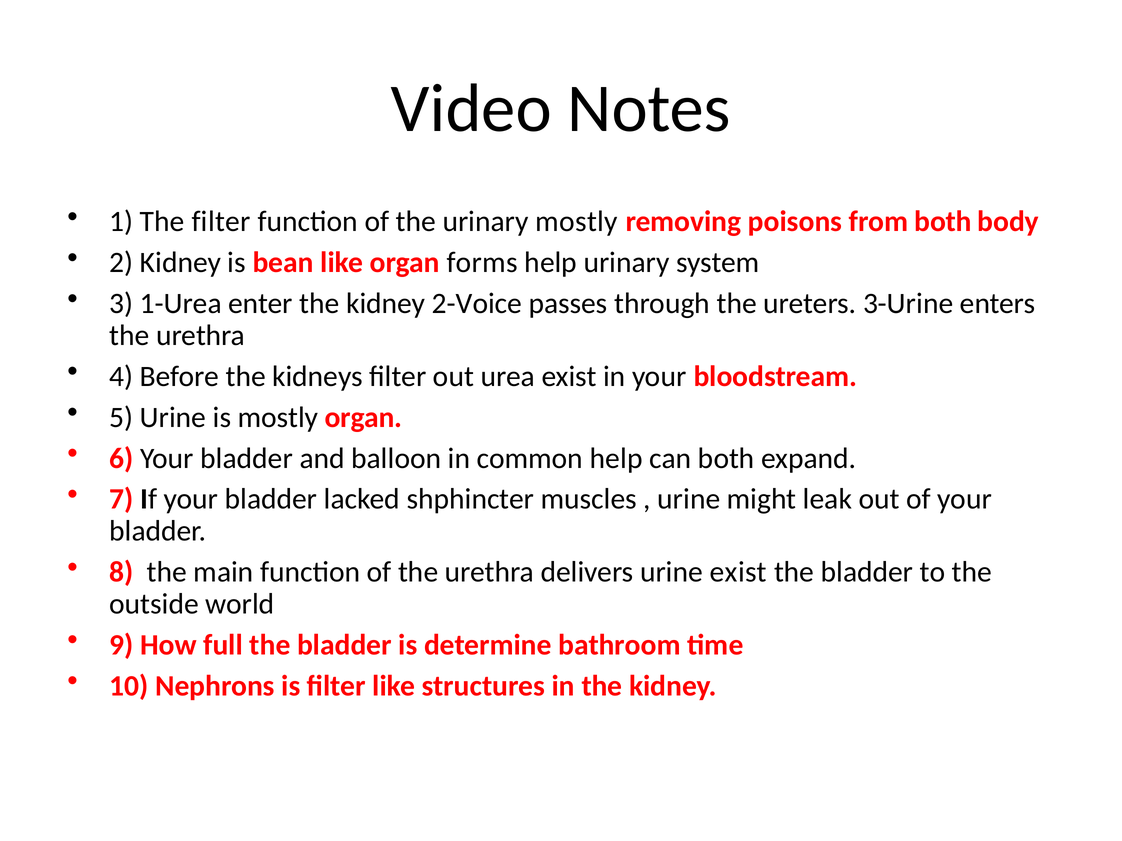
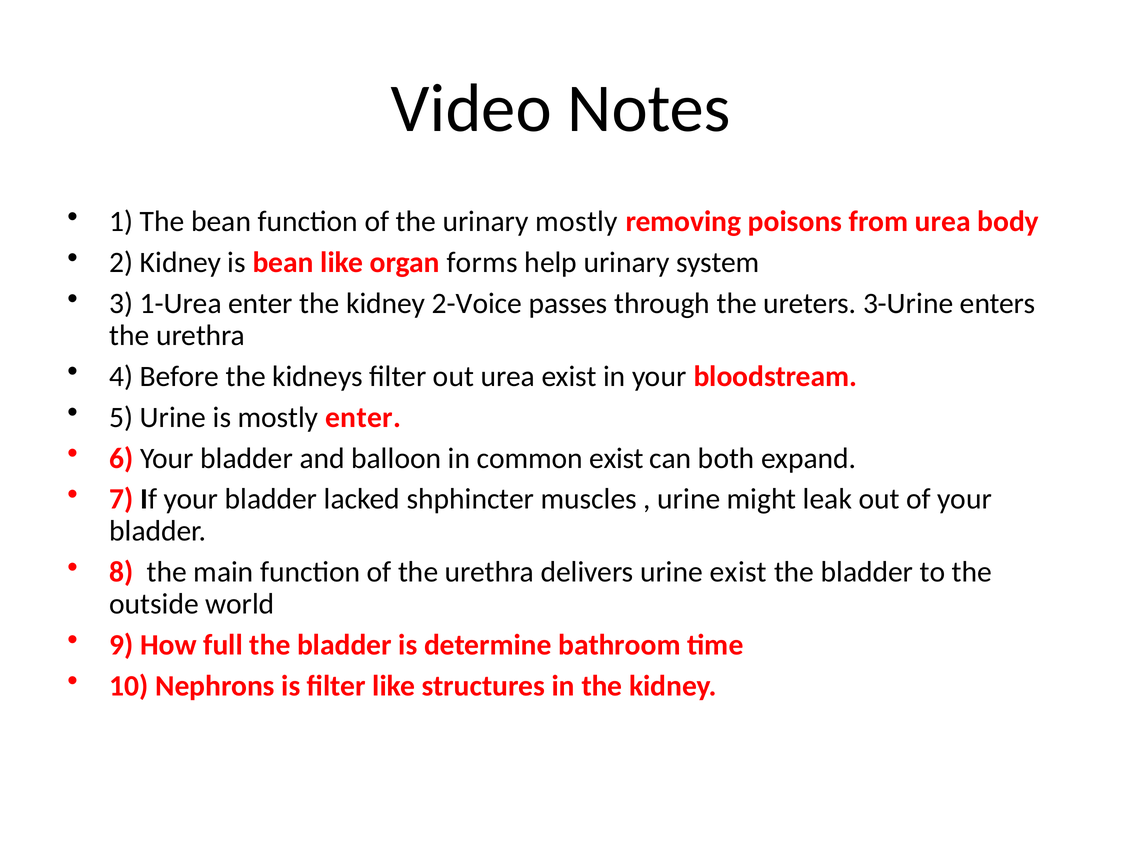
The filter: filter -> bean
from both: both -> urea
mostly organ: organ -> enter
common help: help -> exist
